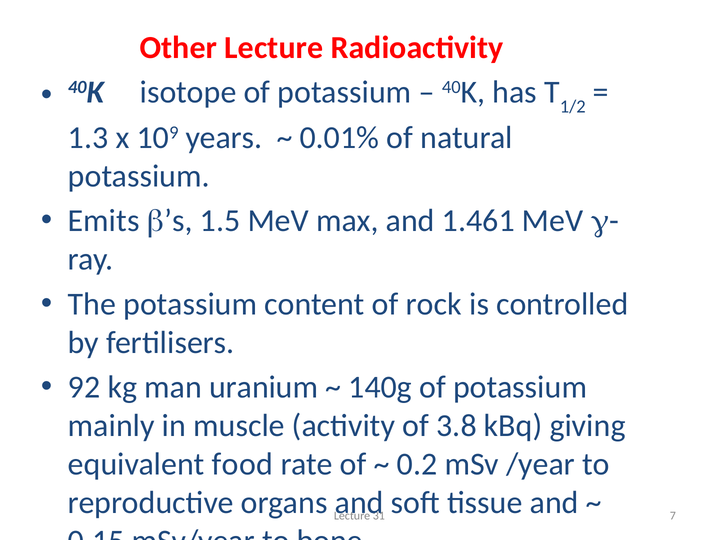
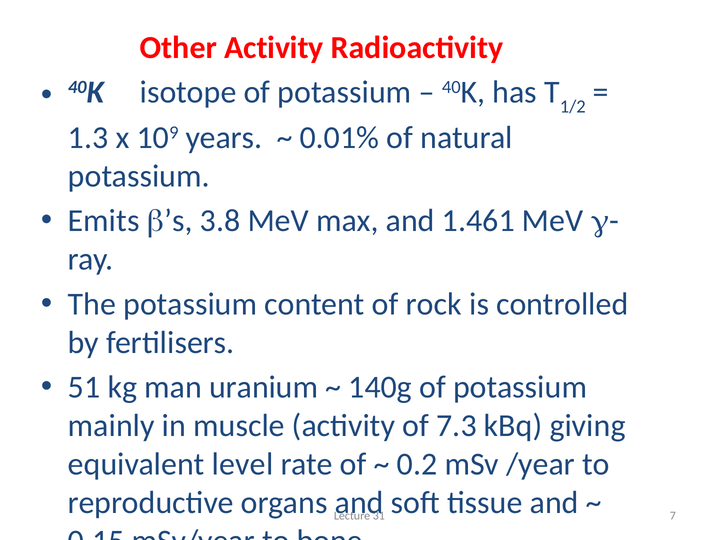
Other Lecture: Lecture -> Activity
1.5: 1.5 -> 3.8
92: 92 -> 51
3.8: 3.8 -> 7.3
food: food -> level
